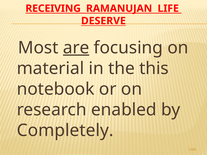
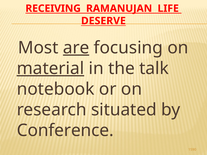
material underline: none -> present
this: this -> talk
enabled: enabled -> situated
Completely: Completely -> Conference
